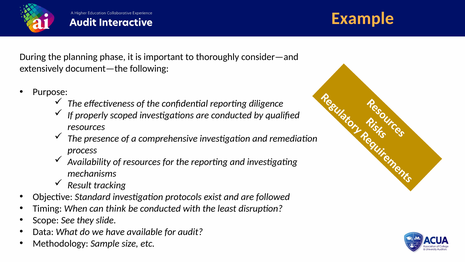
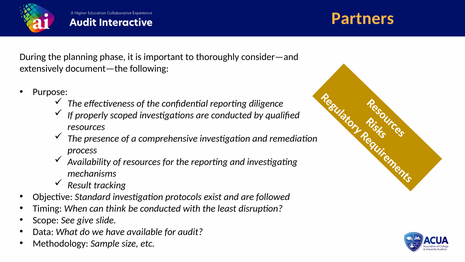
Example: Example -> Partners
they: they -> give
